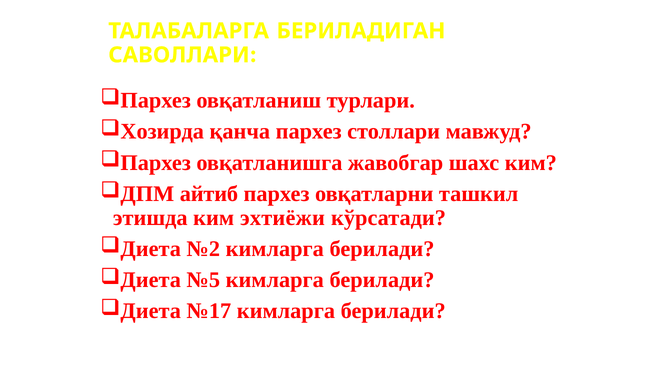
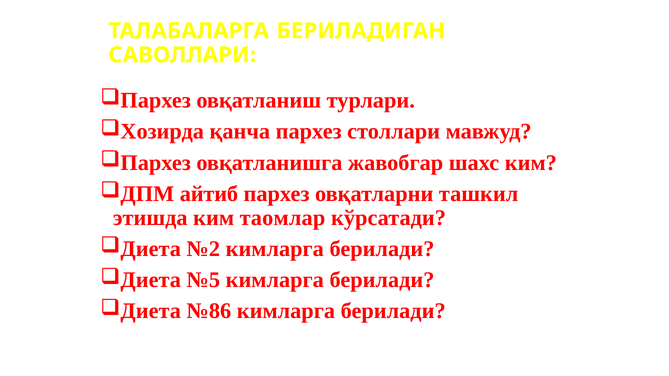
эхтиёжи: эхтиёжи -> таомлар
№17: №17 -> №86
